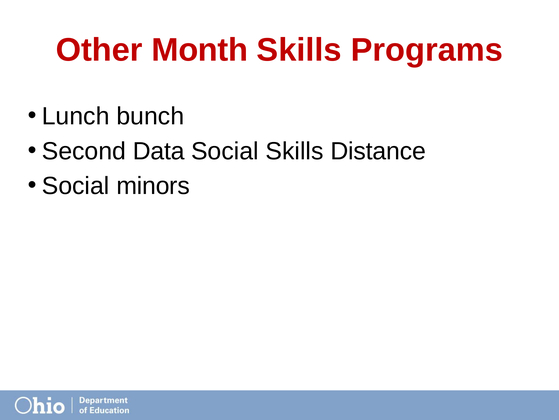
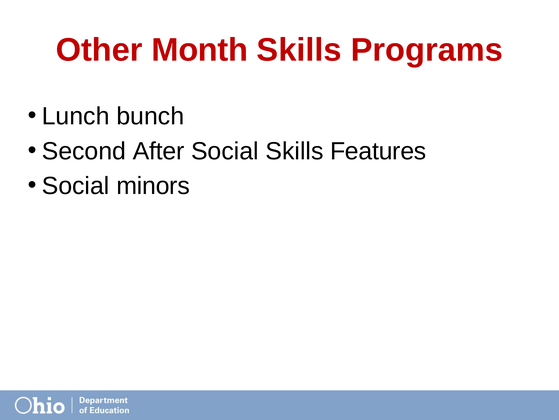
Data: Data -> After
Distance: Distance -> Features
